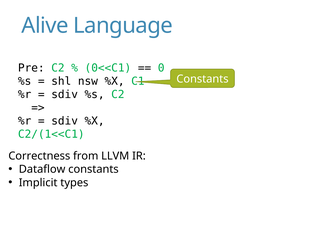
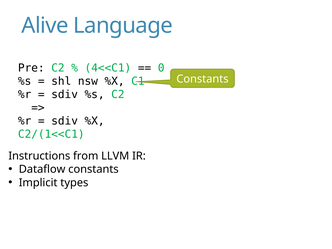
0<<C1: 0<<C1 -> 4<<C1
Correctness: Correctness -> Instructions
